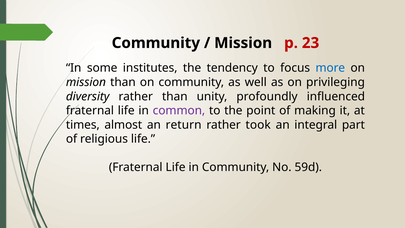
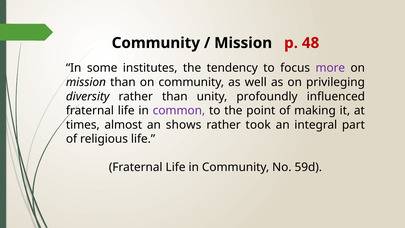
23: 23 -> 48
more colour: blue -> purple
return: return -> shows
